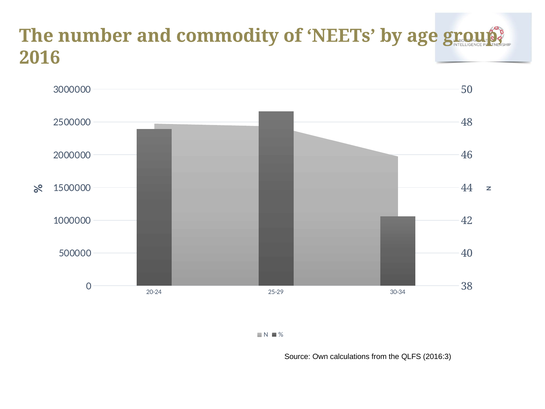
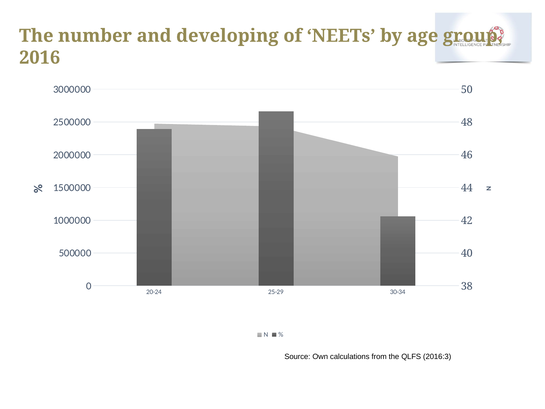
commodity: commodity -> developing
